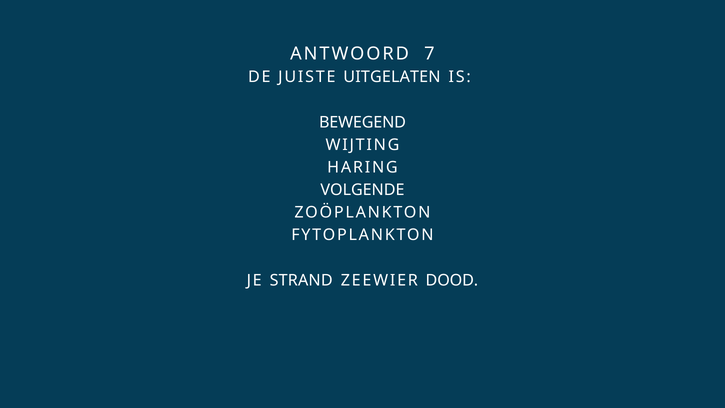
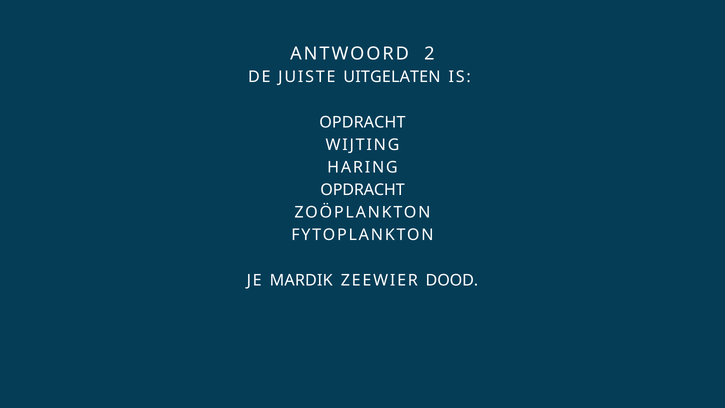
7: 7 -> 2
BEWEGEND at (363, 122): BEWEGEND -> OPDRACHT
VOLGENDE at (362, 190): VOLGENDE -> OPDRACHT
STRAND: STRAND -> MARDIK
